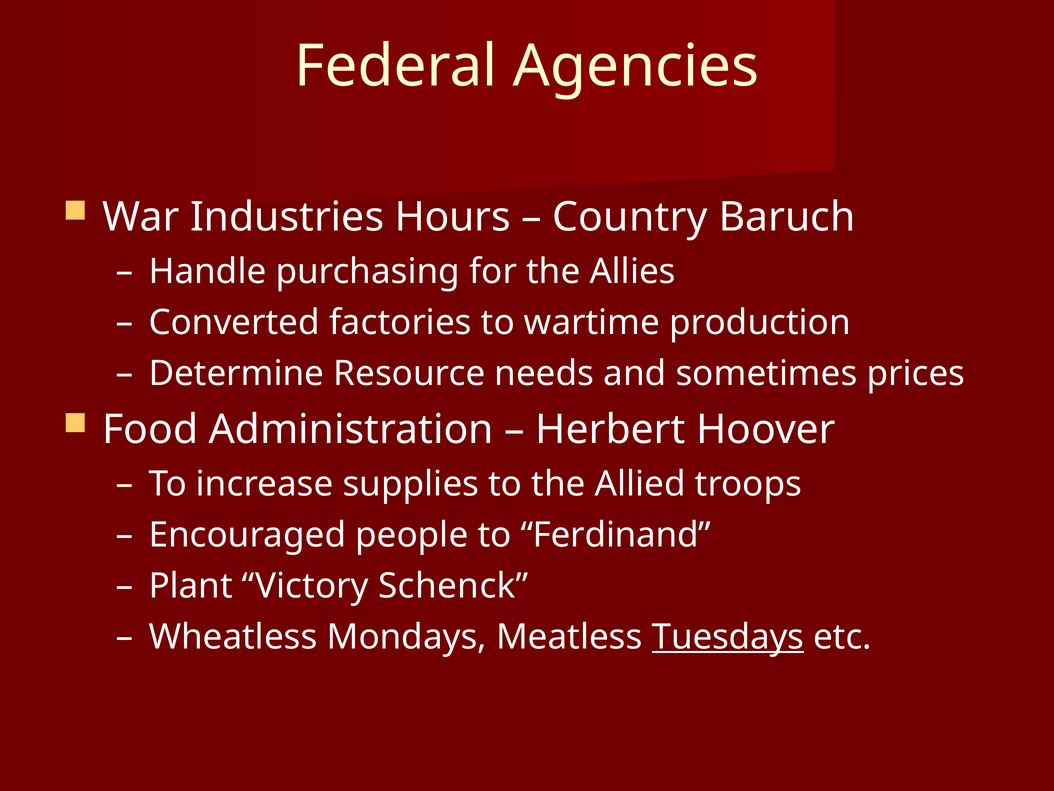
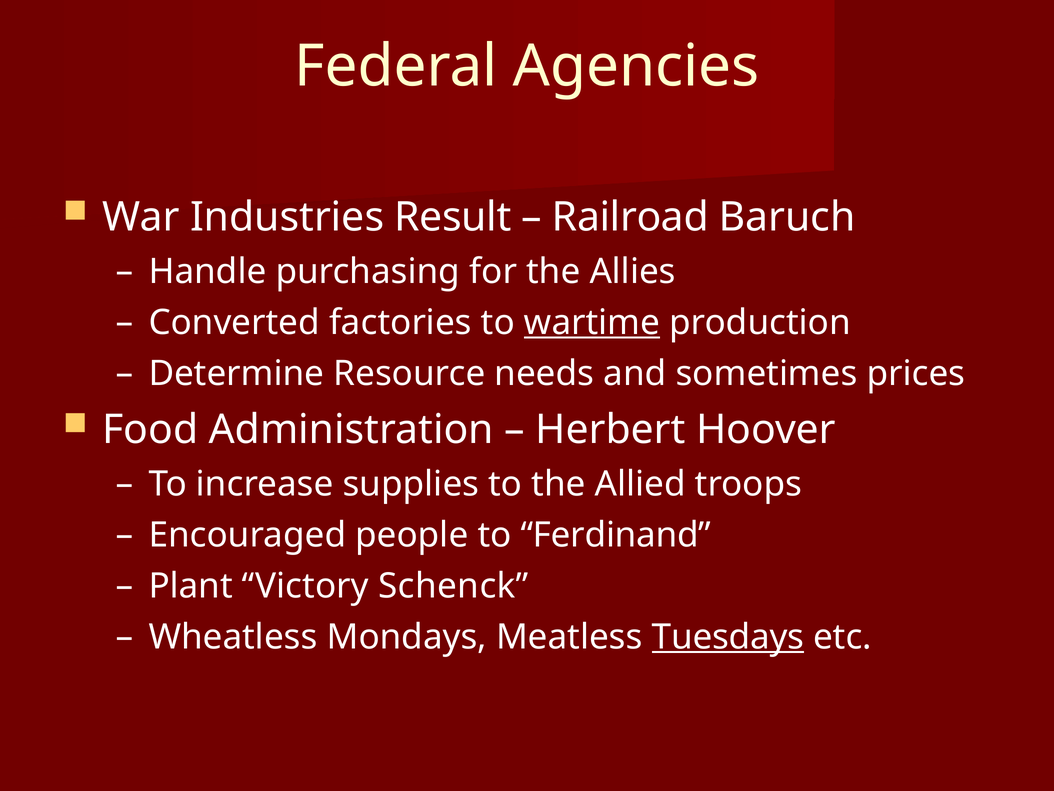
Hours: Hours -> Result
Country: Country -> Railroad
wartime underline: none -> present
